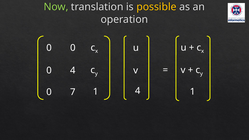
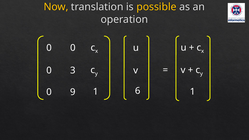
Now colour: light green -> yellow
0 4: 4 -> 3
7: 7 -> 9
1 4: 4 -> 6
